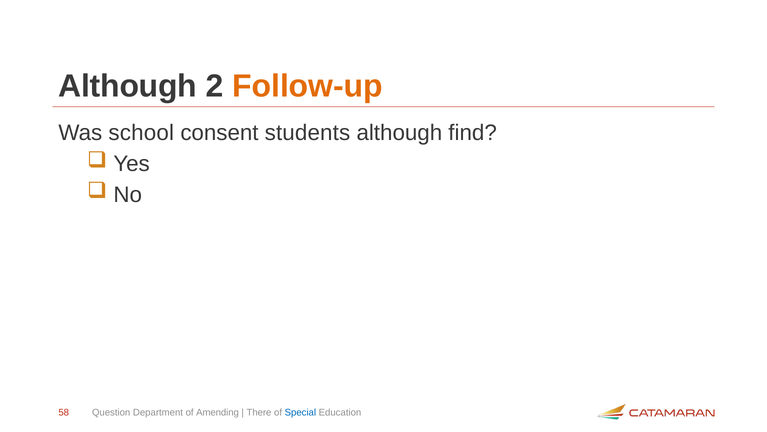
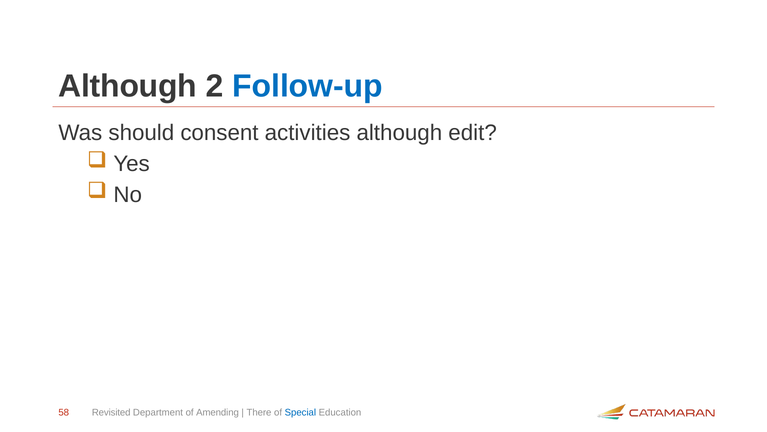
Follow-up colour: orange -> blue
school: school -> should
students: students -> activities
find: find -> edit
Question: Question -> Revisited
